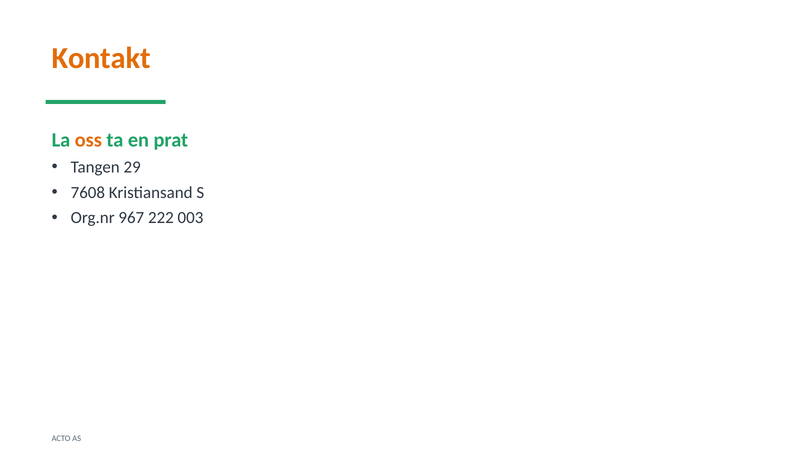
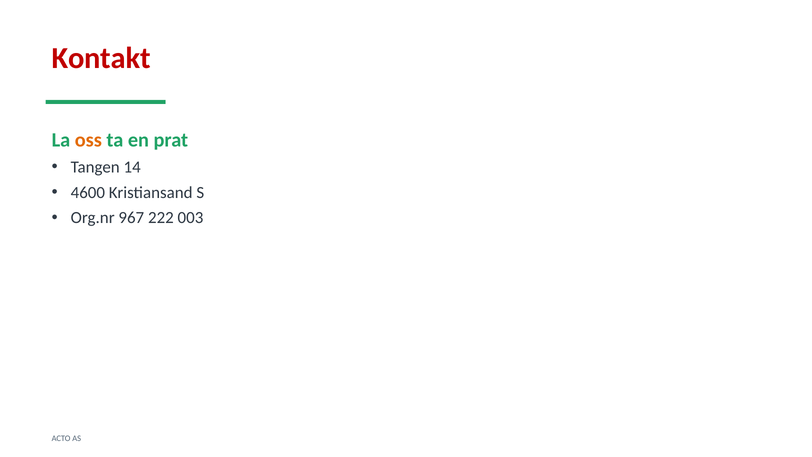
Kontakt colour: orange -> red
29: 29 -> 14
7608: 7608 -> 4600
